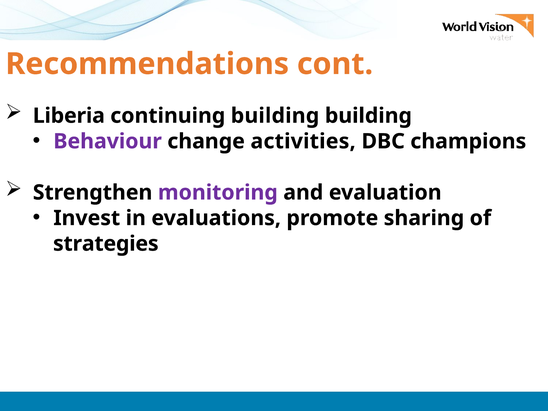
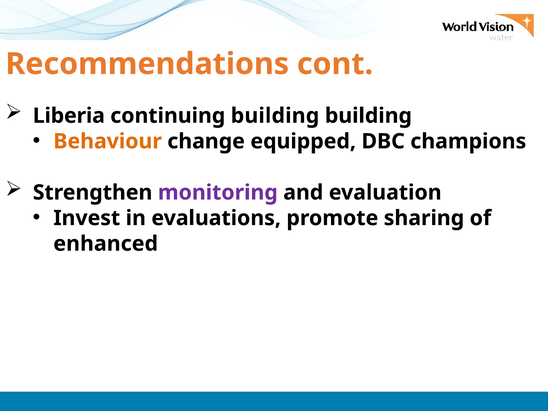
Behaviour colour: purple -> orange
activities: activities -> equipped
strategies: strategies -> enhanced
